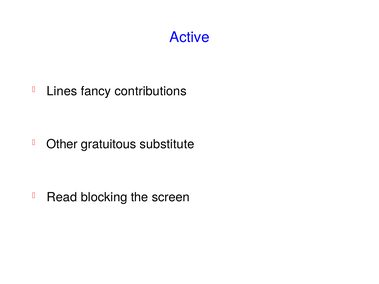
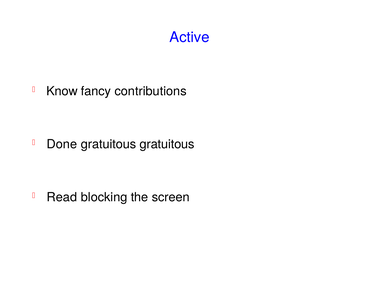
Lines: Lines -> Know
Other: Other -> Done
gratuitous substitute: substitute -> gratuitous
